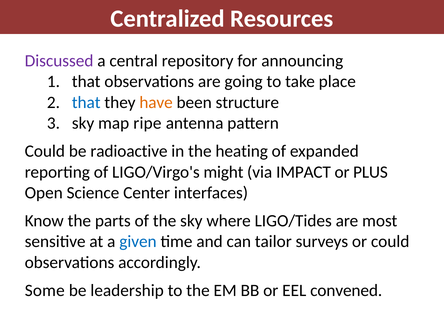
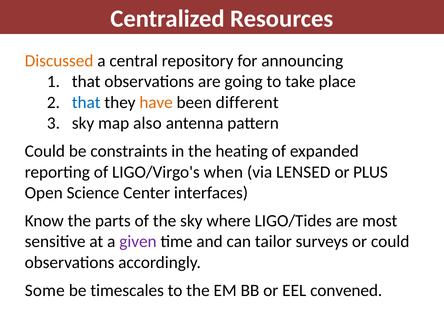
Discussed colour: purple -> orange
structure: structure -> different
ripe: ripe -> also
radioactive: radioactive -> constraints
might: might -> when
IMPACT: IMPACT -> LENSED
given colour: blue -> purple
leadership: leadership -> timescales
